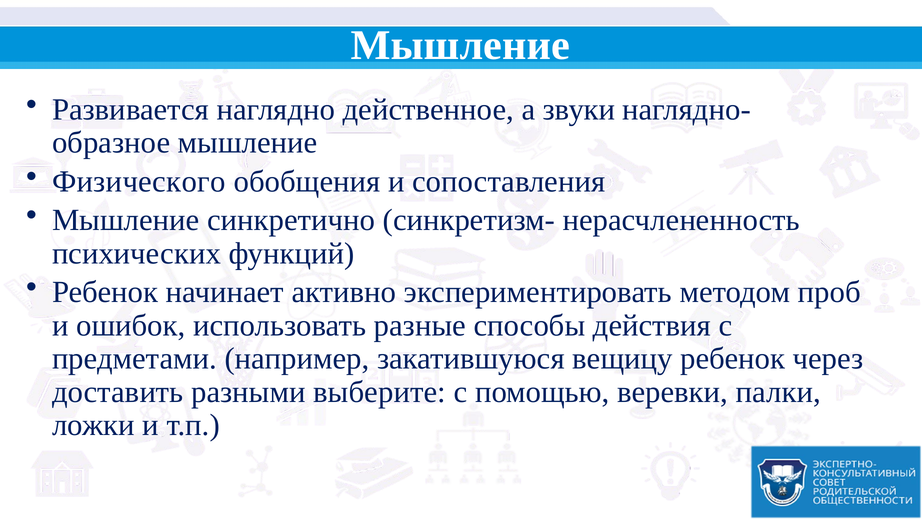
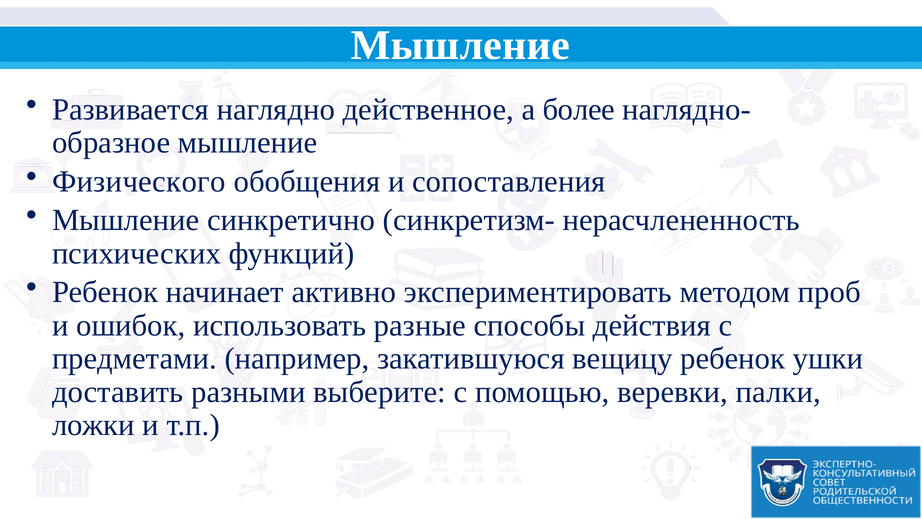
звуки: звуки -> более
через: через -> ушки
